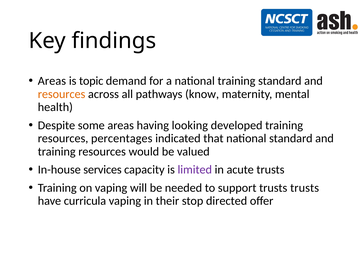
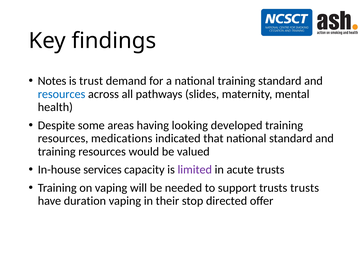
Areas at (52, 81): Areas -> Notes
topic: topic -> trust
resources at (62, 94) colour: orange -> blue
know: know -> slides
percentages: percentages -> medications
curricula: curricula -> duration
